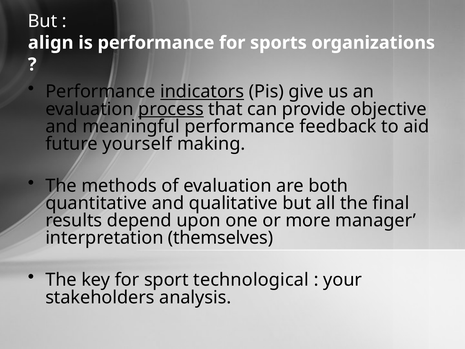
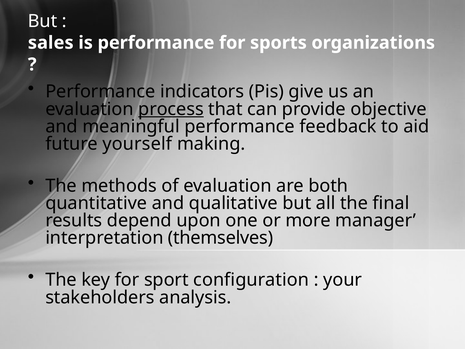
align: align -> sales
indicators underline: present -> none
technological: technological -> configuration
